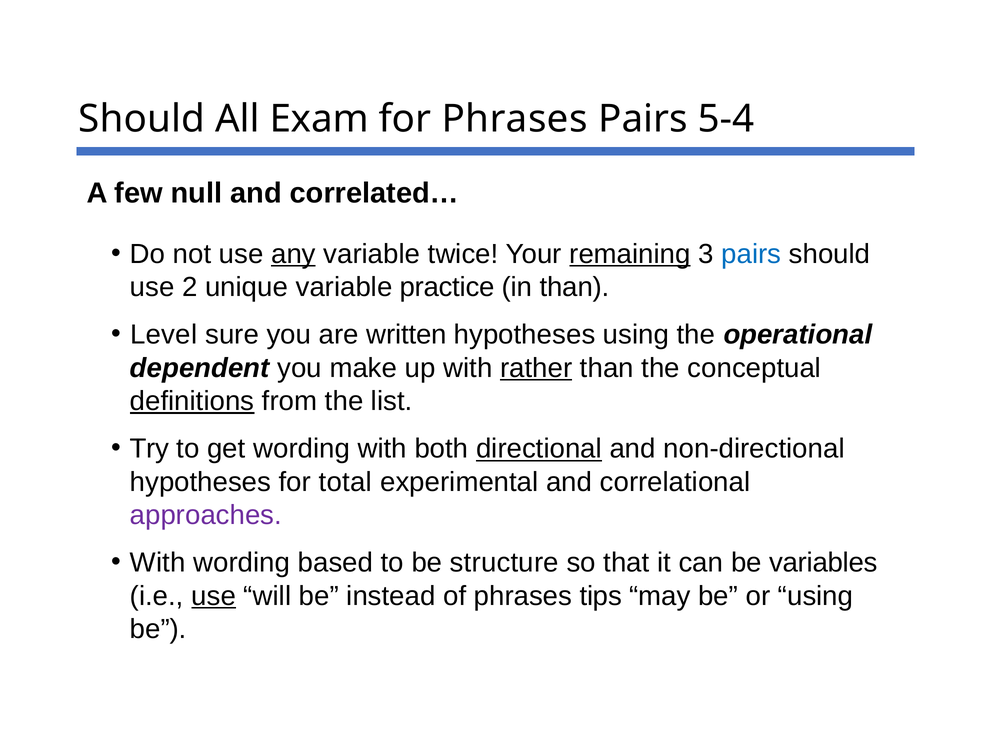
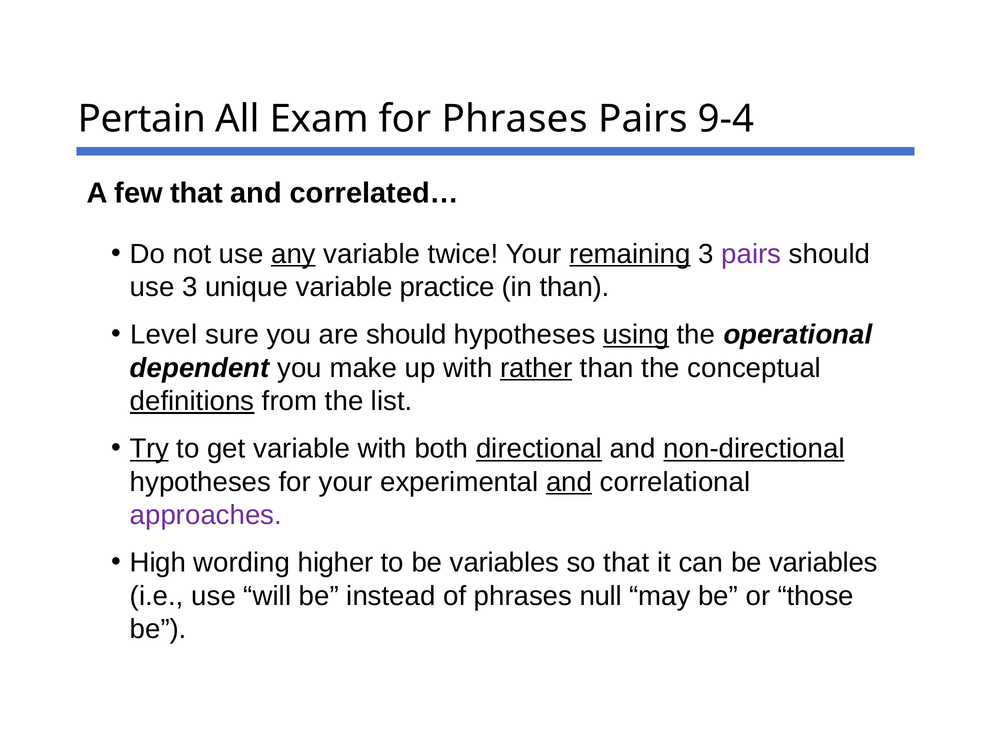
Should at (142, 119): Should -> Pertain
5-4: 5-4 -> 9-4
few null: null -> that
pairs at (751, 254) colour: blue -> purple
use 2: 2 -> 3
are written: written -> should
using at (636, 335) underline: none -> present
Try underline: none -> present
get wording: wording -> variable
non-directional underline: none -> present
for total: total -> your
and at (569, 482) underline: none -> present
With at (158, 563): With -> High
based: based -> higher
to be structure: structure -> variables
use at (214, 596) underline: present -> none
tips: tips -> null
or using: using -> those
